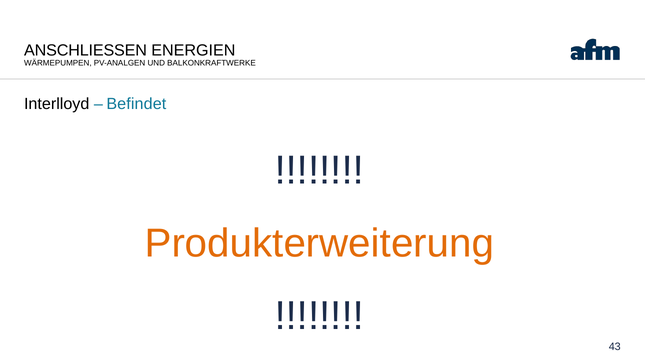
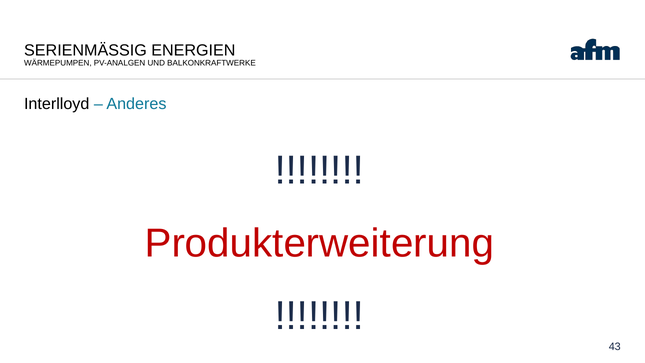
ANSCHLIESSEN: ANSCHLIESSEN -> SERIENMÄSSIG
Befindet: Befindet -> Anderes
Produkterweiterung colour: orange -> red
